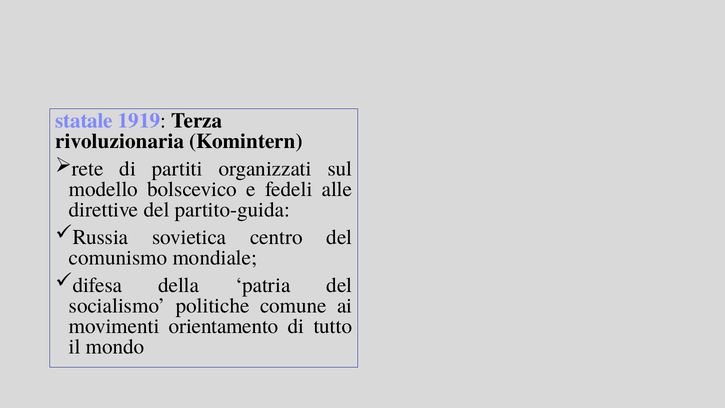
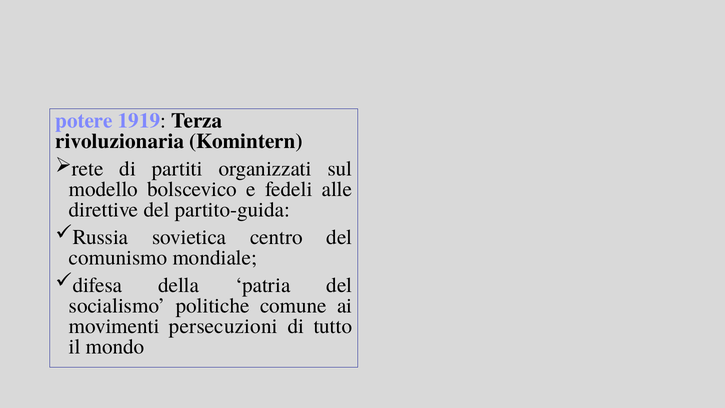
statale: statale -> potere
orientamento: orientamento -> persecuzioni
